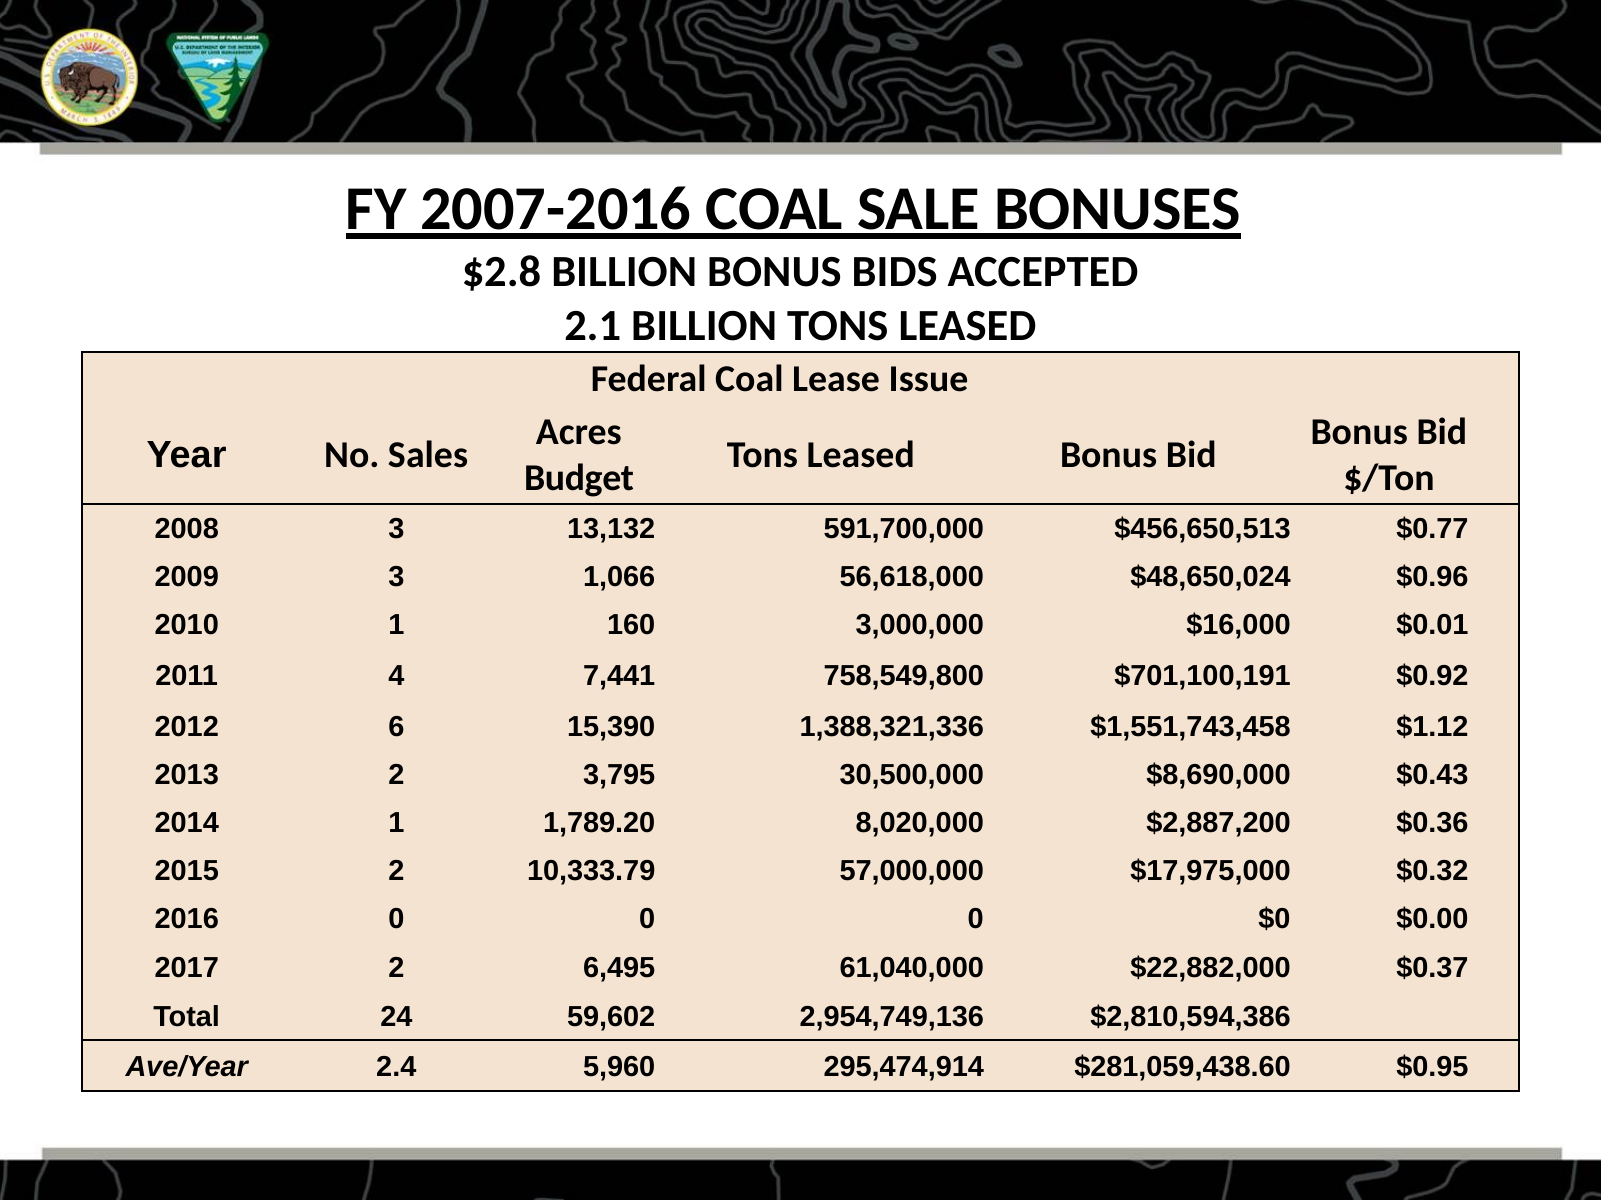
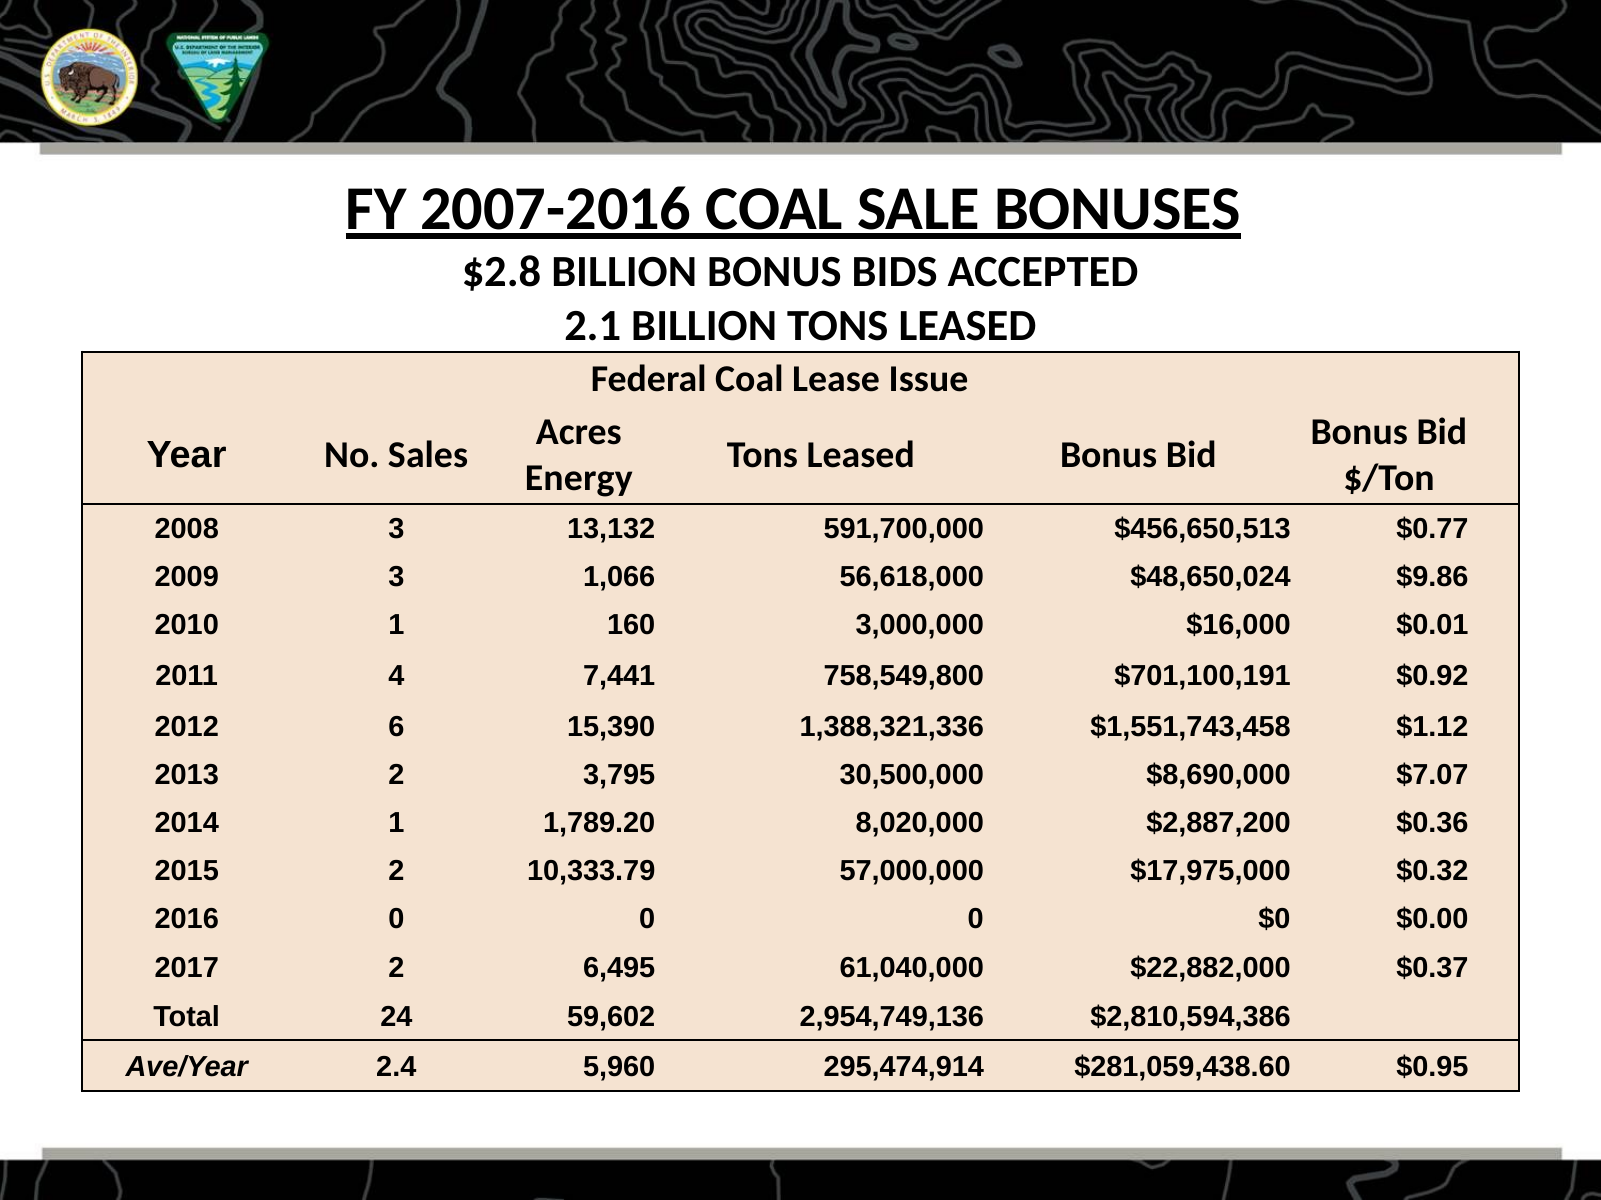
Budget: Budget -> Energy
$0.96: $0.96 -> $9.86
$0.43: $0.43 -> $7.07
